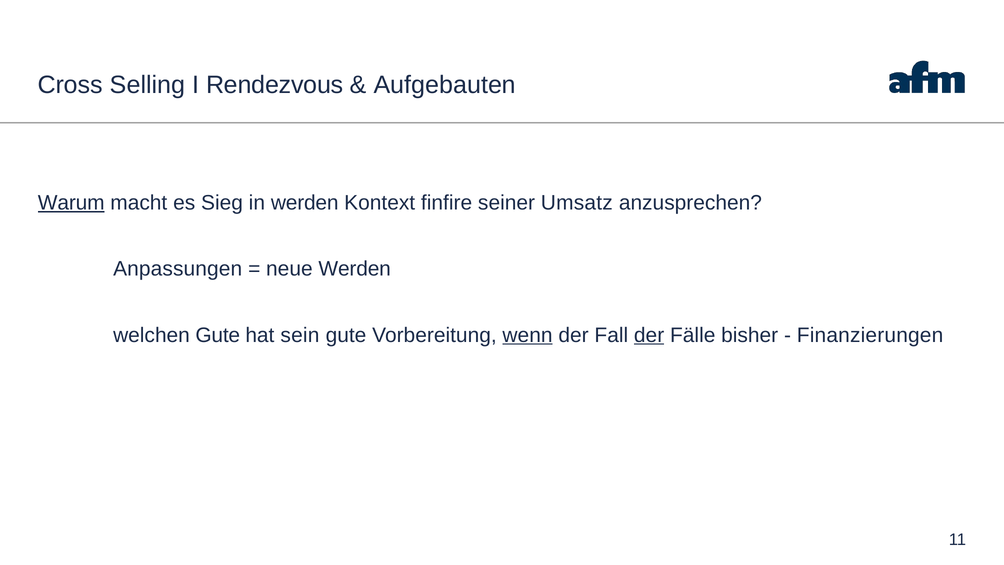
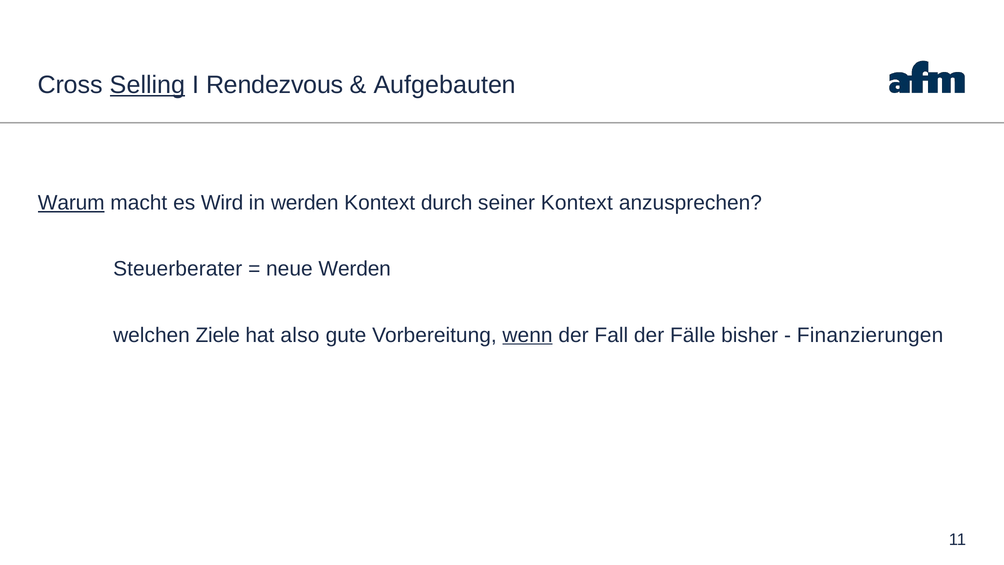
Selling underline: none -> present
Sieg: Sieg -> Wird
finfire: finfire -> durch
seiner Umsatz: Umsatz -> Kontext
Anpassungen: Anpassungen -> Steuerberater
welchen Gute: Gute -> Ziele
sein: sein -> also
der at (649, 335) underline: present -> none
